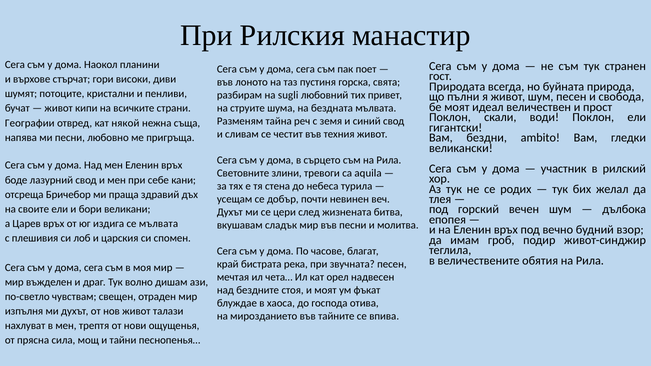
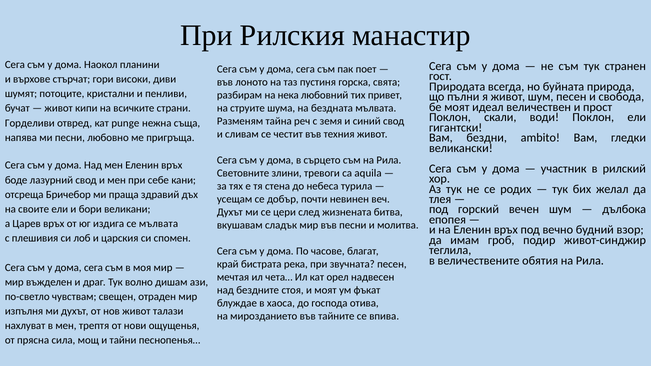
sugli: sugli -> нека
Географии: Географии -> Горделиви
някой: някой -> punge
